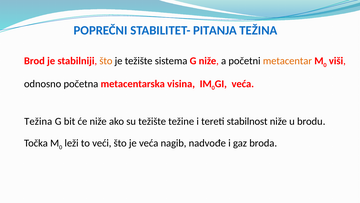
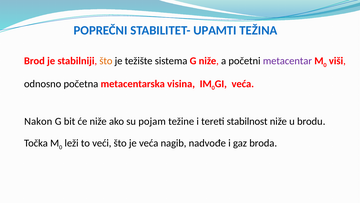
PITANJA: PITANJA -> UPAMTI
metacentar colour: orange -> purple
Težina at (38, 121): Težina -> Nakon
su težište: težište -> pojam
